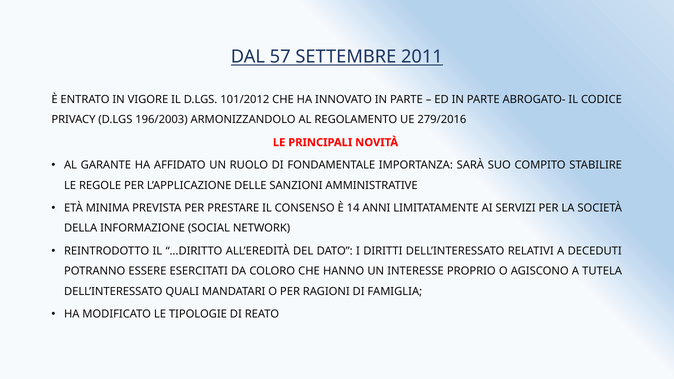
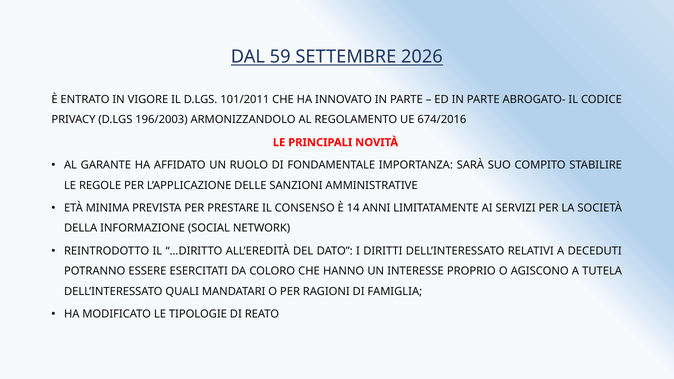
57: 57 -> 59
2011: 2011 -> 2026
101/2012: 101/2012 -> 101/2011
279/2016: 279/2016 -> 674/2016
